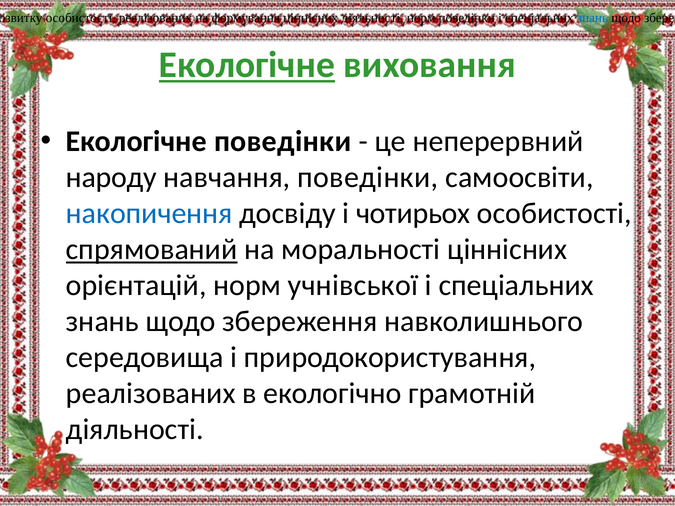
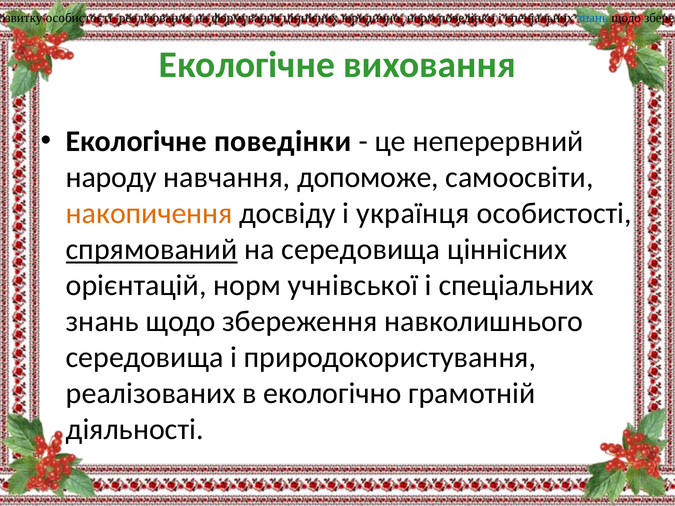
ціннісних діяльності: діяльності -> юридично
Екологічне at (247, 65) underline: present -> none
навчання поведінки: поведінки -> допоможе
накопичення at (149, 214) colour: blue -> orange
чотирьох: чотирьох -> українця
на моральності: моральності -> середовища
